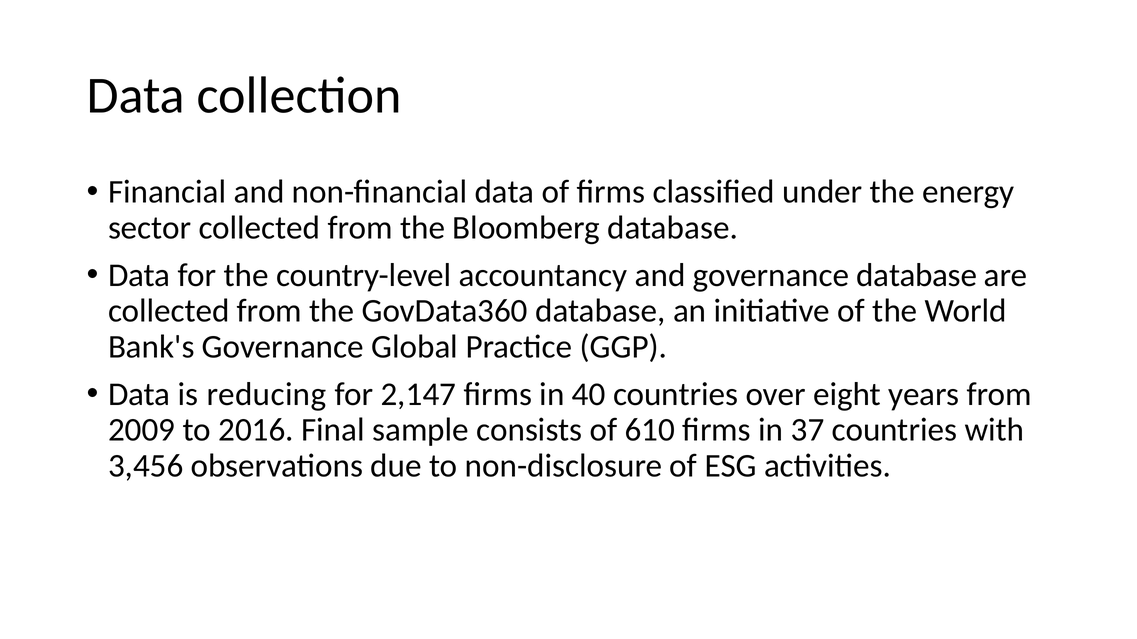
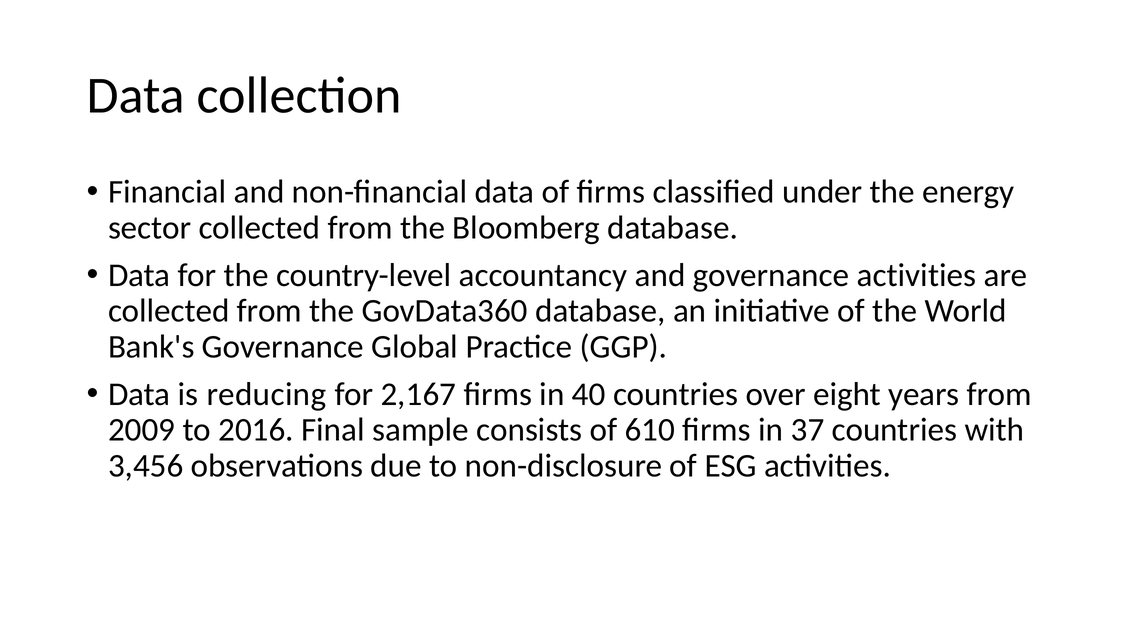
governance database: database -> activities
2,147: 2,147 -> 2,167
